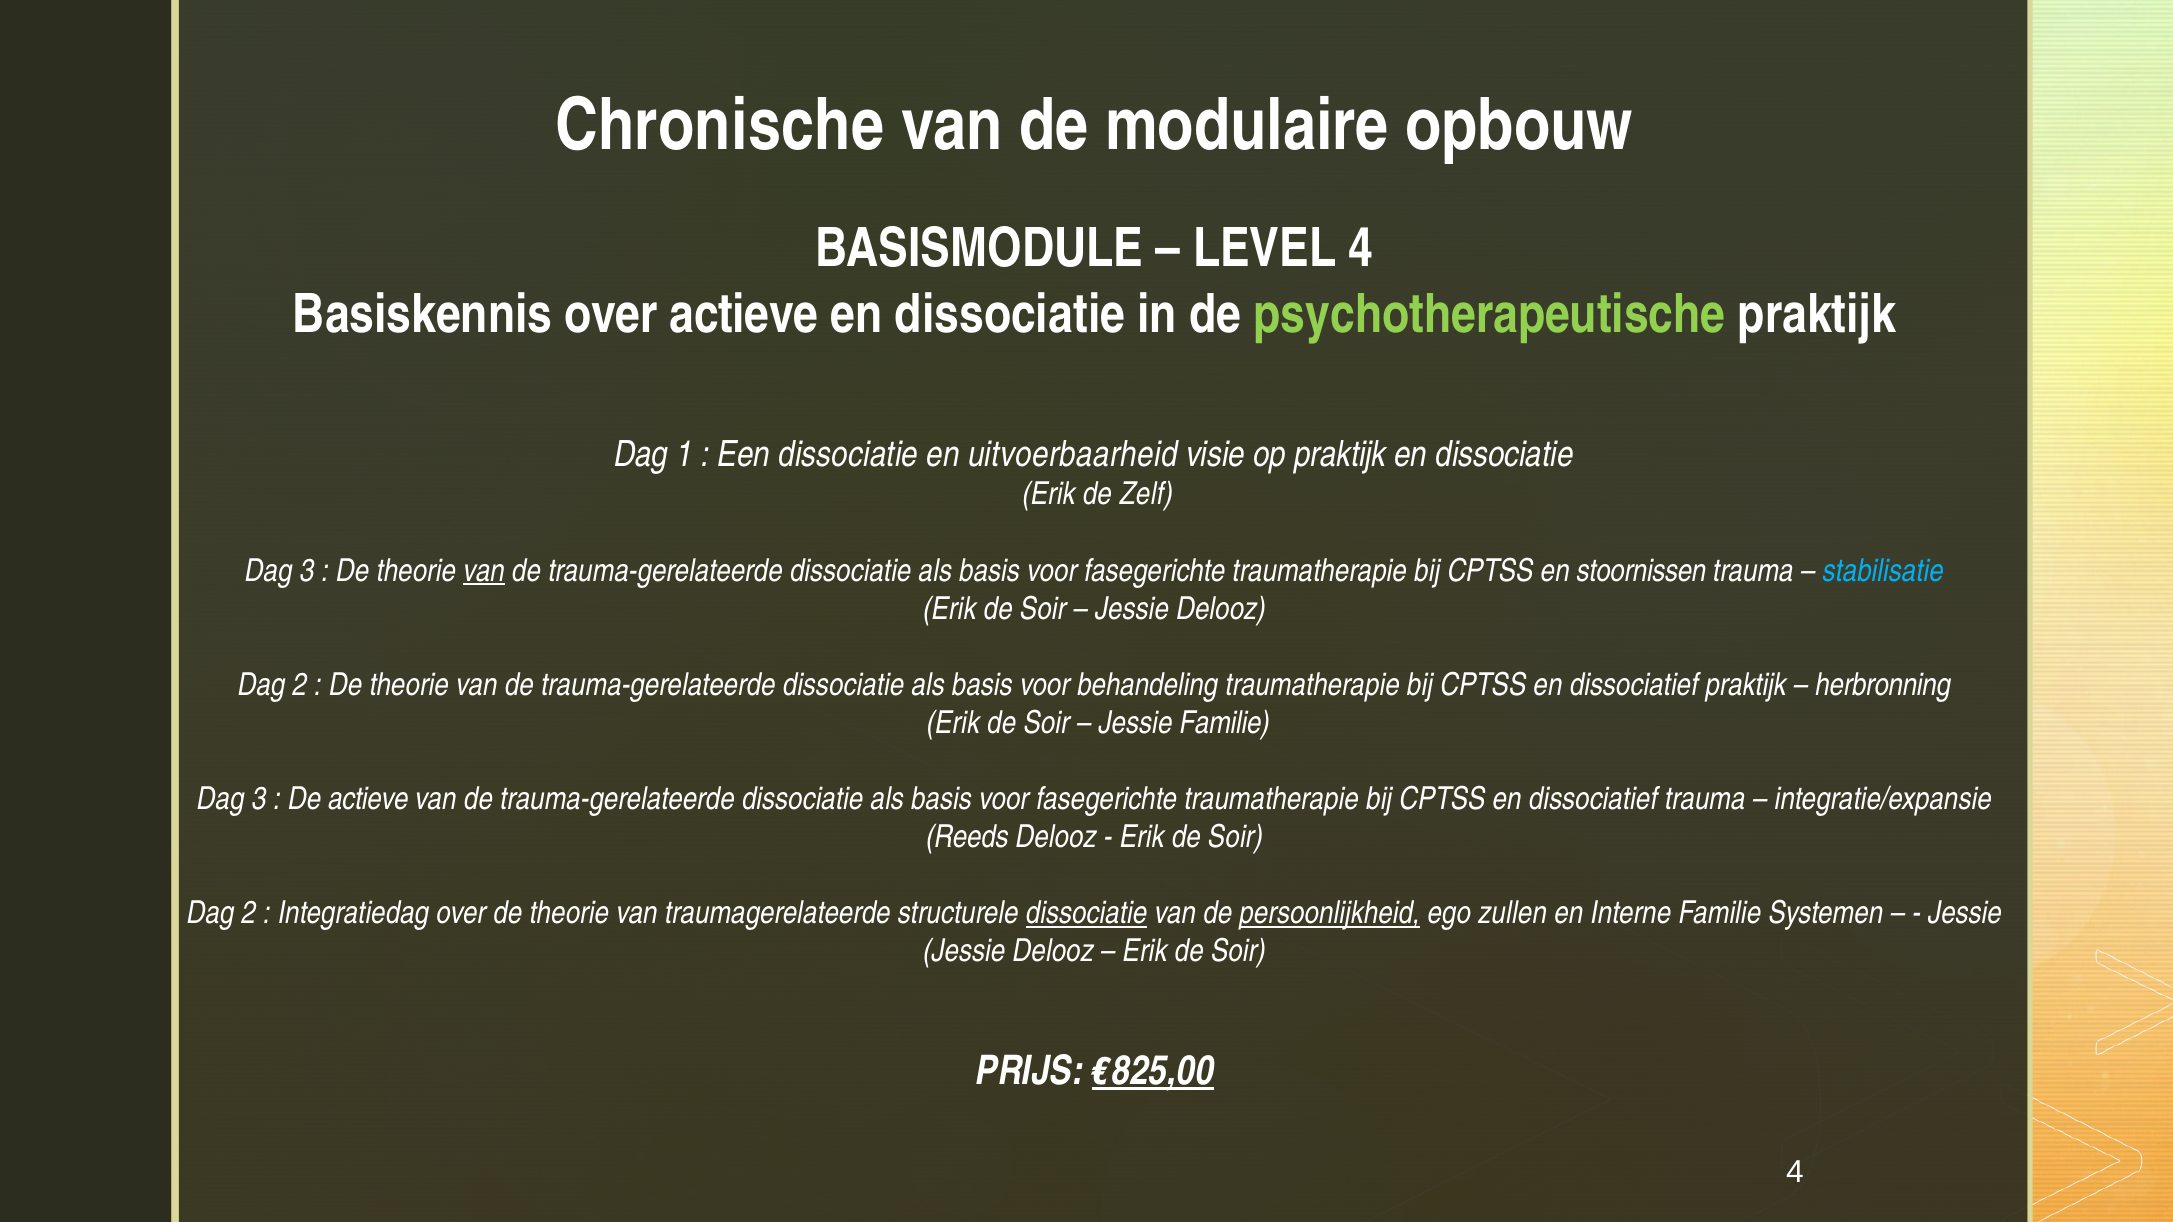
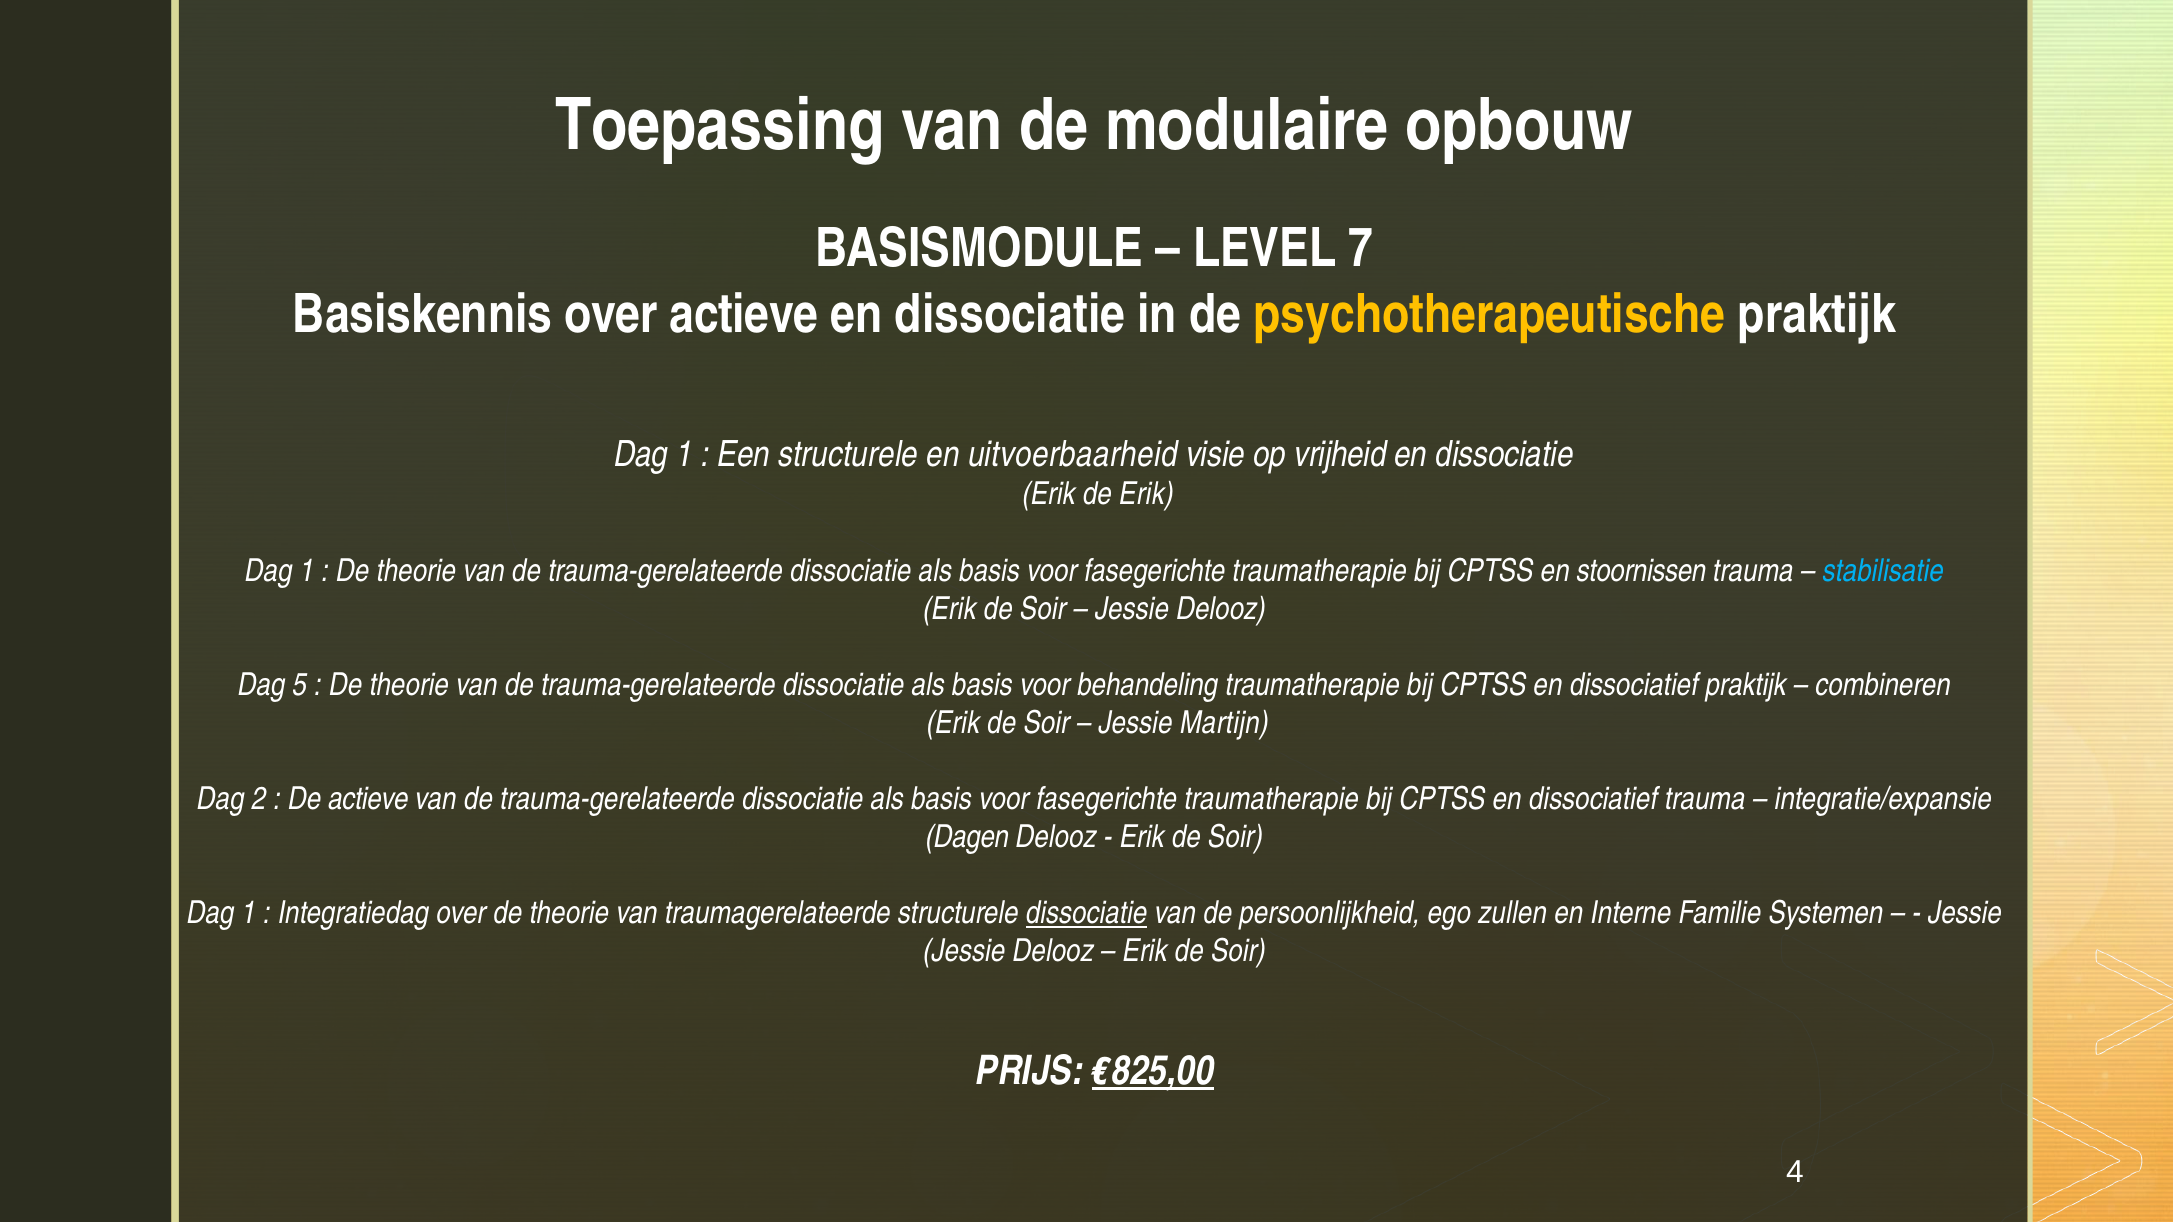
Chronische: Chronische -> Toepassing
LEVEL 4: 4 -> 7
psychotherapeutische colour: light green -> yellow
Een dissociatie: dissociatie -> structurele
op praktijk: praktijk -> vrijheid
de Zelf: Zelf -> Erik
3 at (307, 571): 3 -> 1
van at (484, 571) underline: present -> none
2 at (300, 685): 2 -> 5
herbronning: herbronning -> combineren
Jessie Familie: Familie -> Martijn
3 at (259, 799): 3 -> 2
Reeds: Reeds -> Dagen
2 at (249, 913): 2 -> 1
persoonlijkheid underline: present -> none
